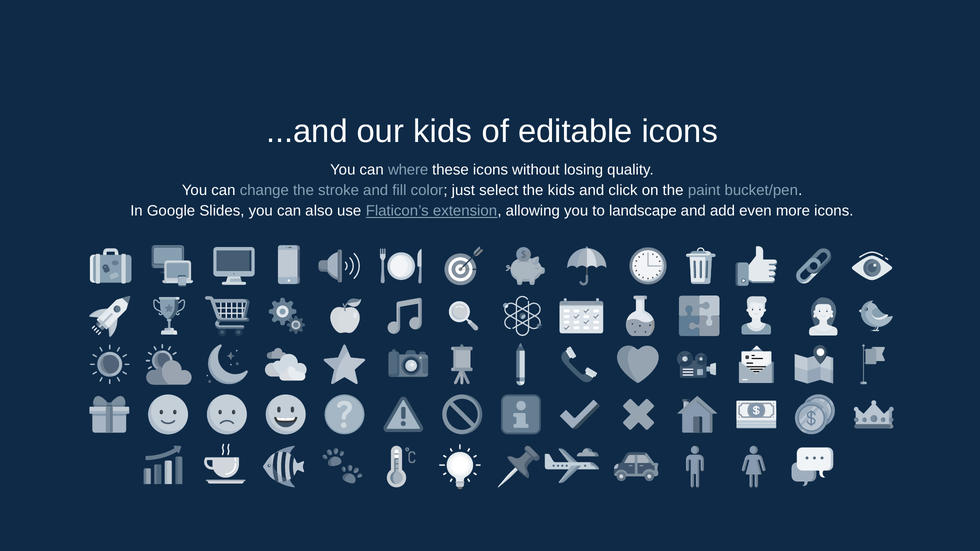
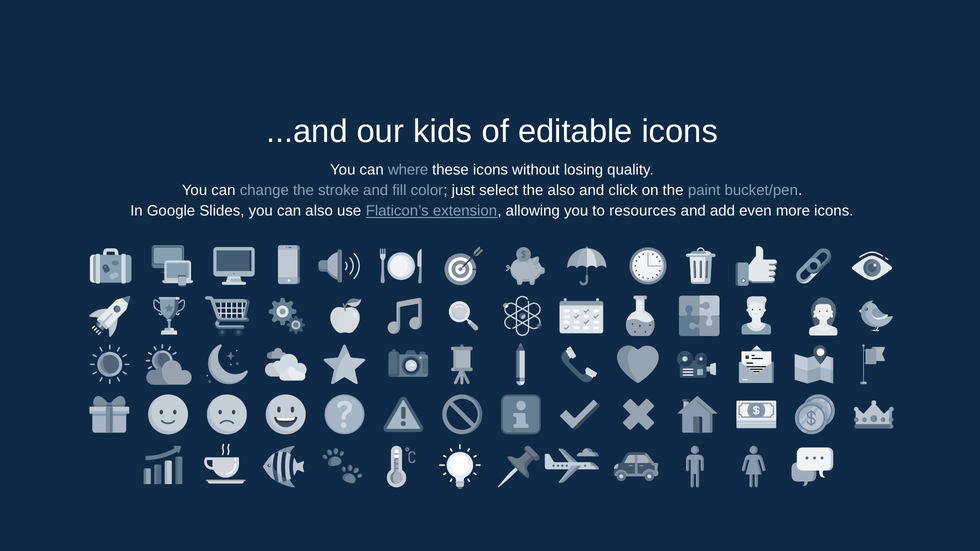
the kids: kids -> also
landscape: landscape -> resources
